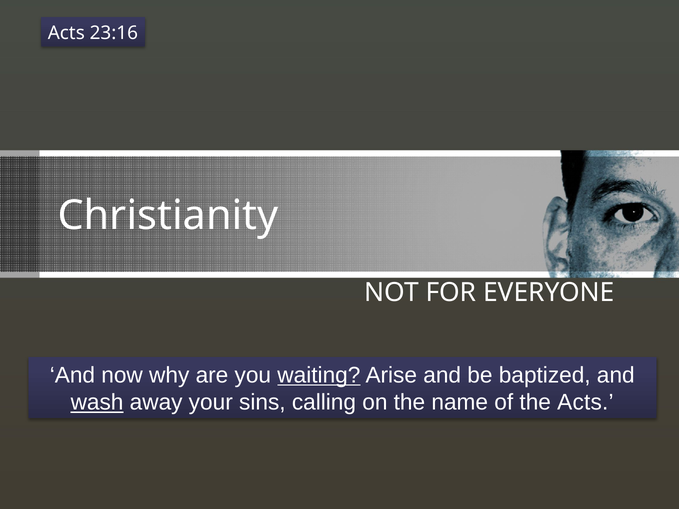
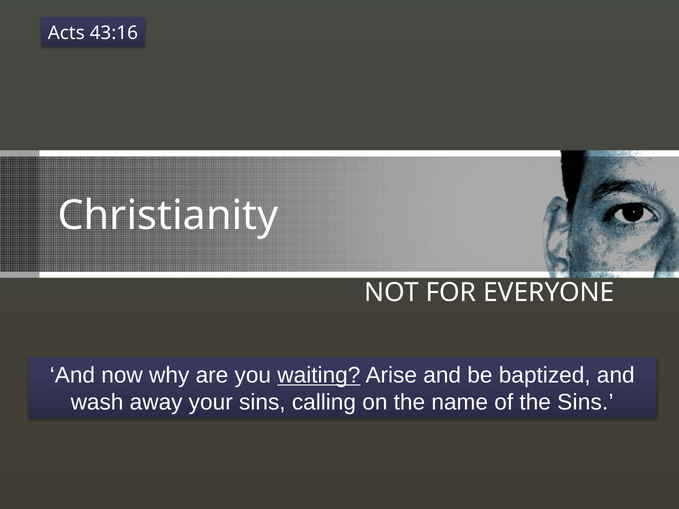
23:16: 23:16 -> 43:16
wash underline: present -> none
the Acts: Acts -> Sins
